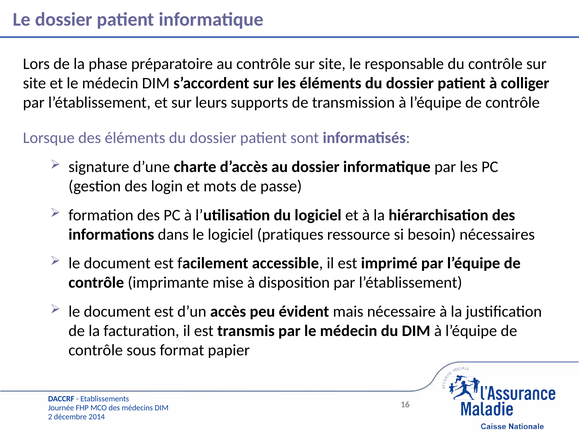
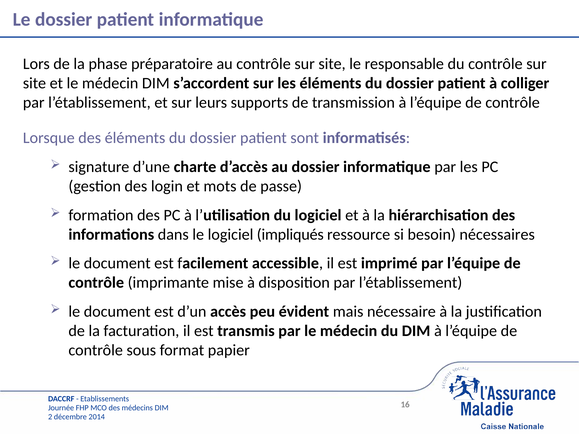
pratiques: pratiques -> impliqués
